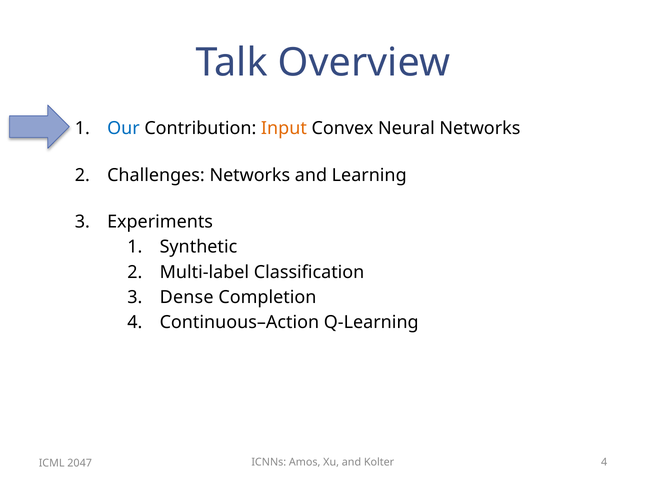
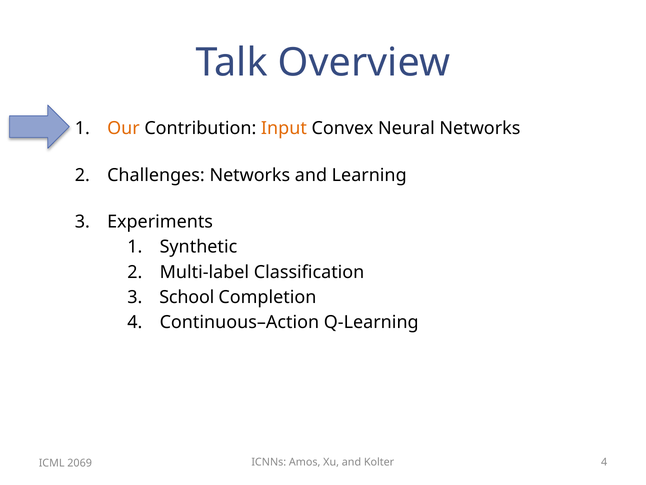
Our colour: blue -> orange
Dense: Dense -> School
2047: 2047 -> 2069
